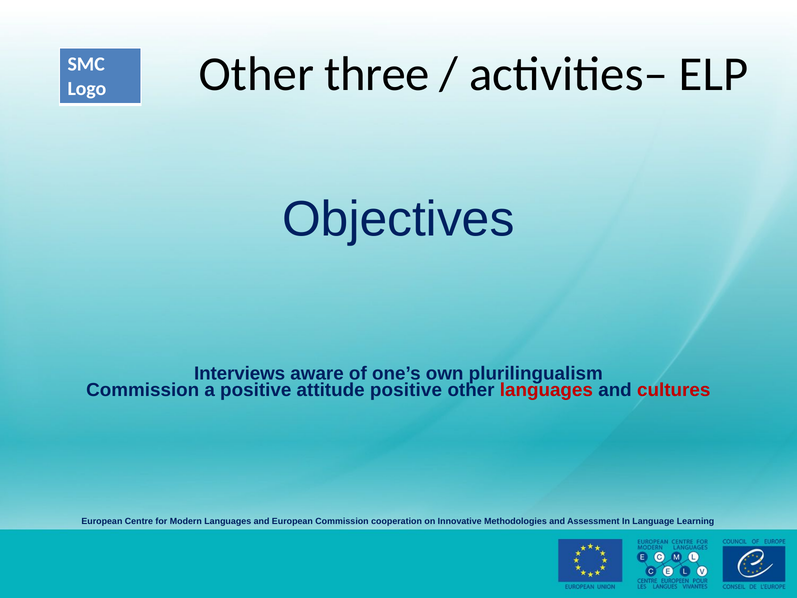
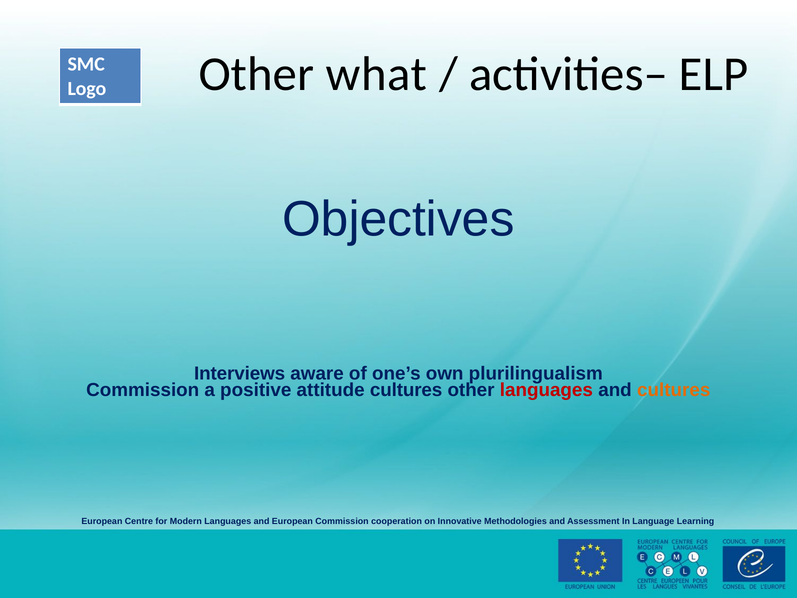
three: three -> what
attitude positive: positive -> cultures
cultures at (674, 390) colour: red -> orange
